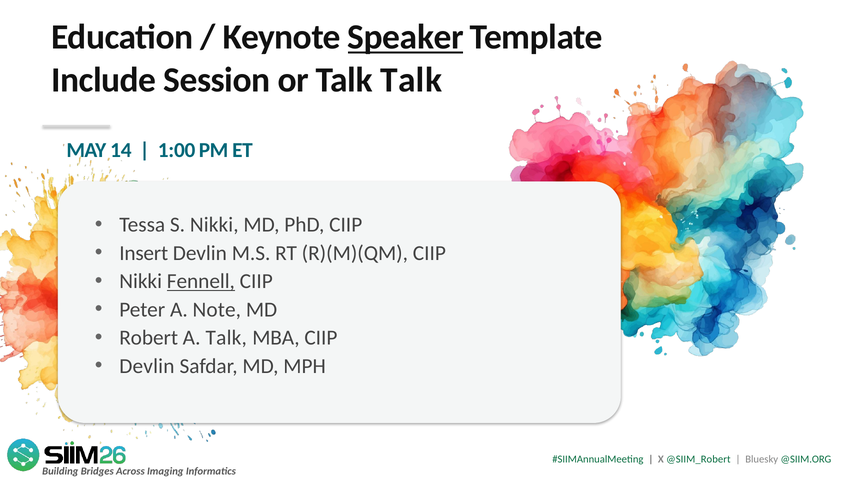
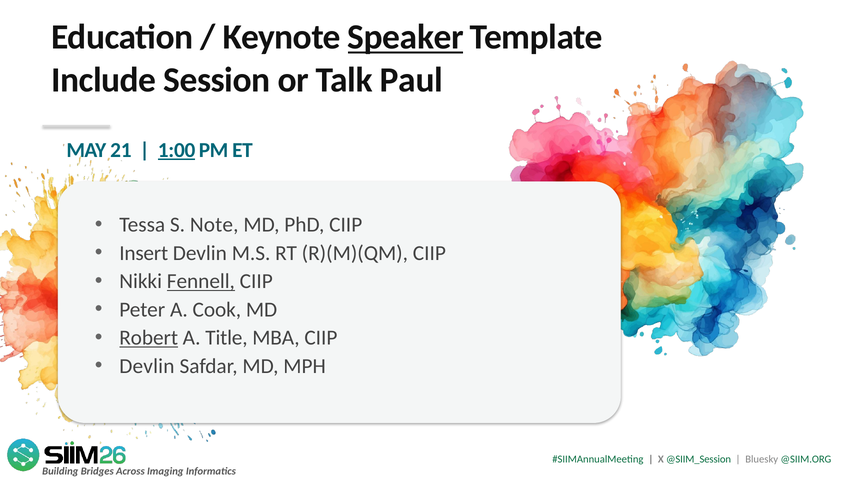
Talk Talk: Talk -> Paul
14: 14 -> 21
1:00 underline: none -> present
S Nikki: Nikki -> Note
Note: Note -> Cook
Robert underline: none -> present
A Talk: Talk -> Title
@SIIM_Robert: @SIIM_Robert -> @SIIM_Session
